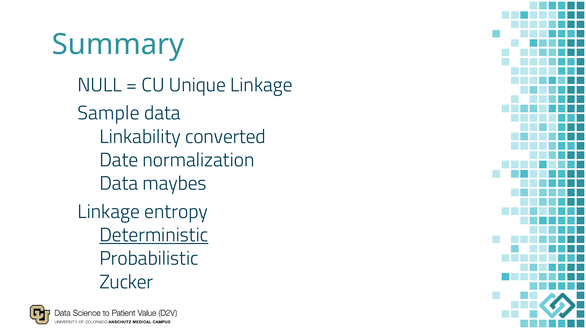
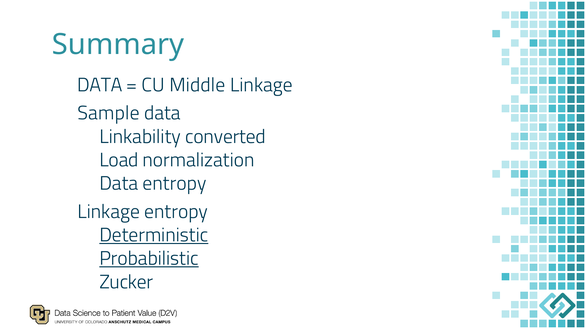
NULL at (100, 85): NULL -> DATA
Unique: Unique -> Middle
Date: Date -> Load
Data maybes: maybes -> entropy
Probabilistic underline: none -> present
